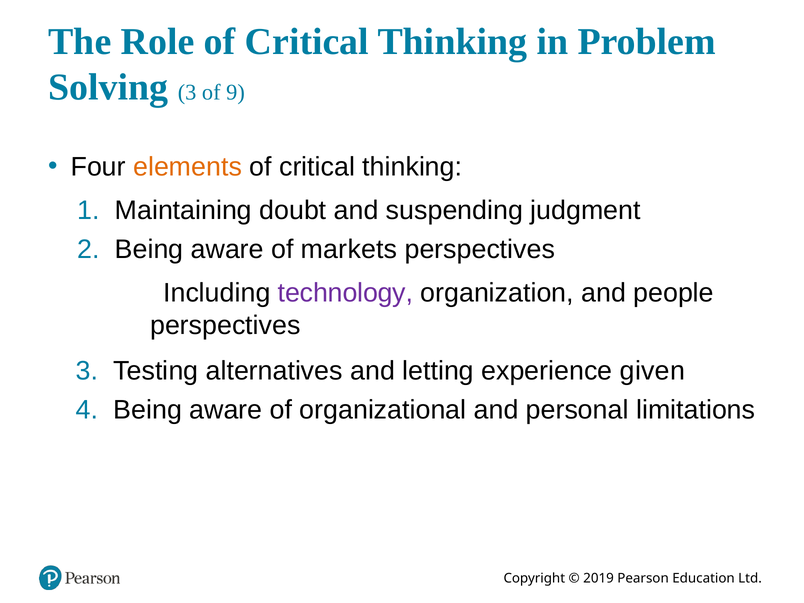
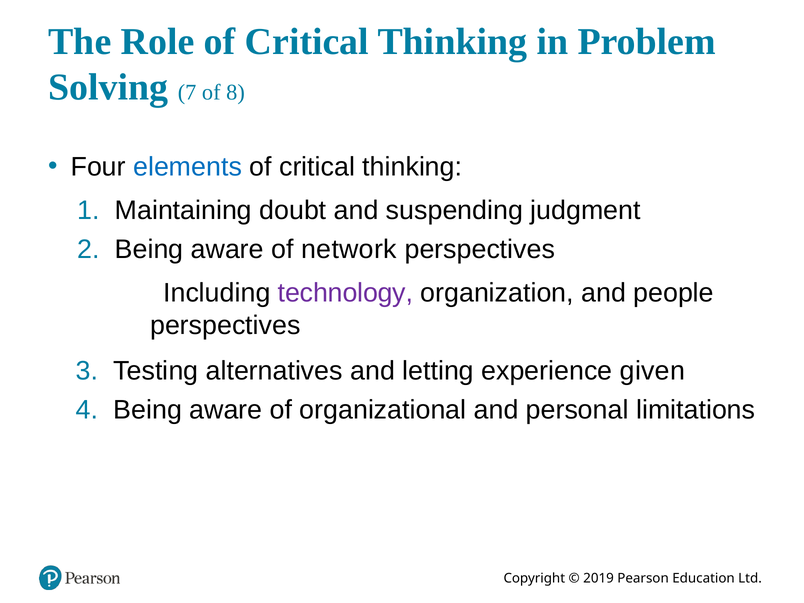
Solving 3: 3 -> 7
9: 9 -> 8
elements colour: orange -> blue
markets: markets -> network
